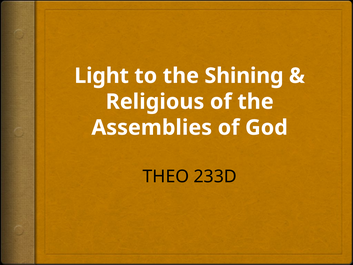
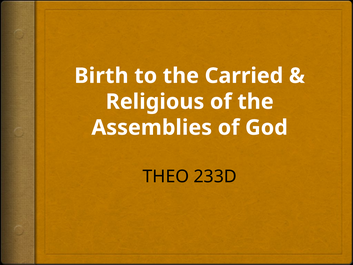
Light: Light -> Birth
Shining: Shining -> Carried
